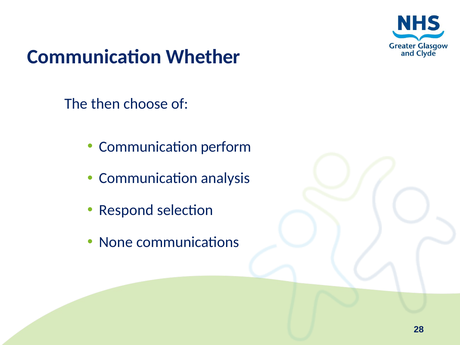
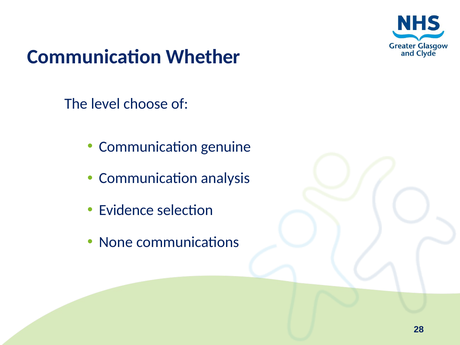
then: then -> level
perform: perform -> genuine
Respond: Respond -> Evidence
